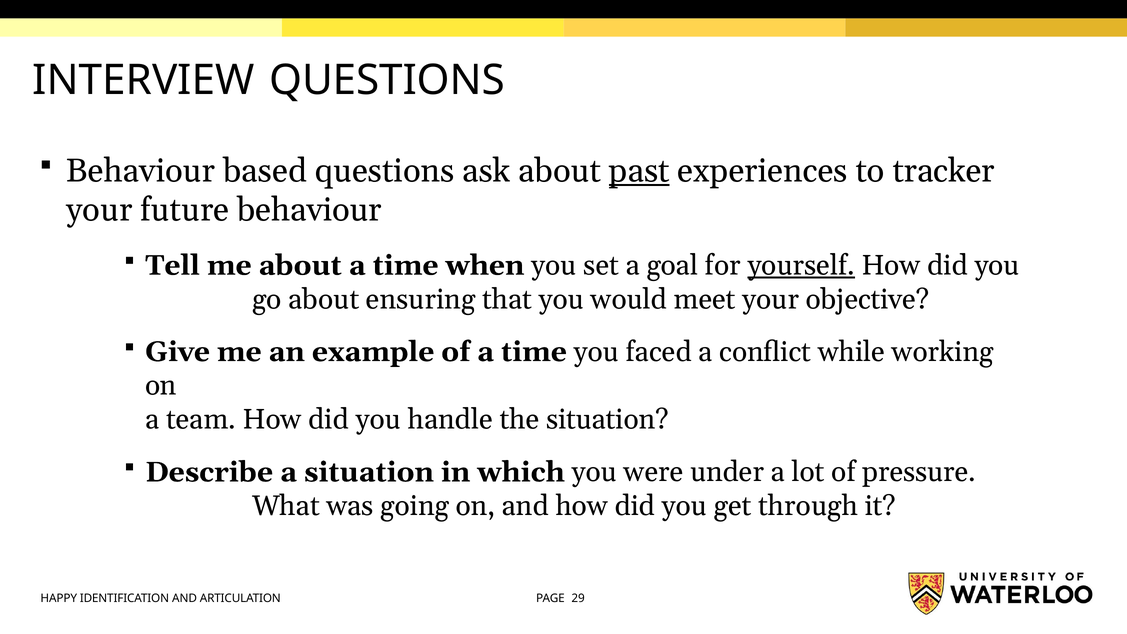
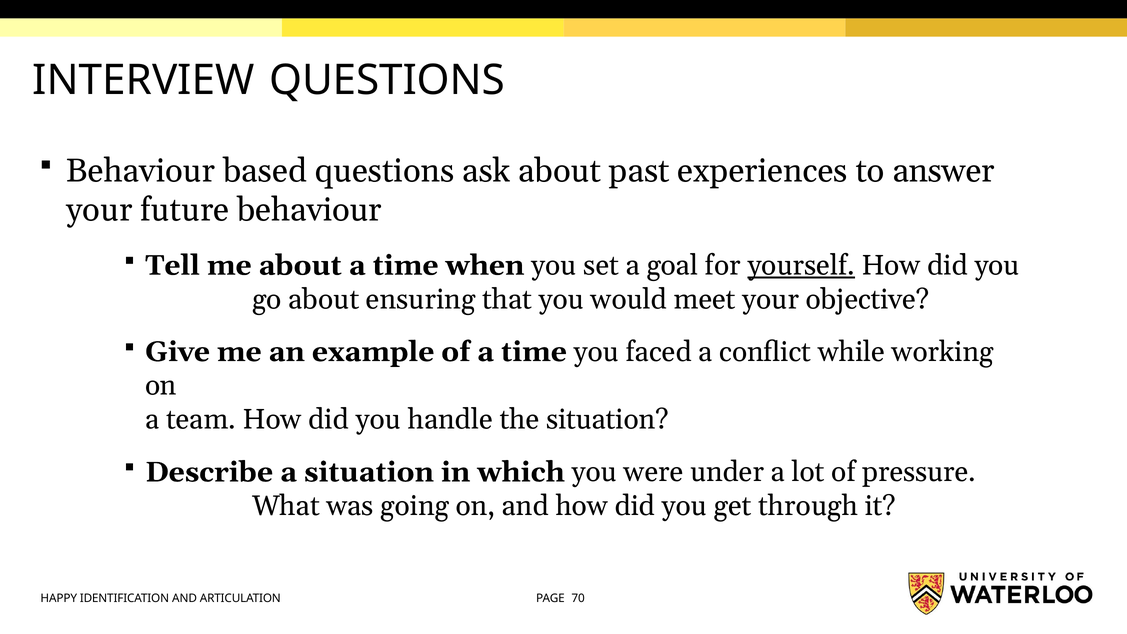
past underline: present -> none
tracker: tracker -> answer
29: 29 -> 70
